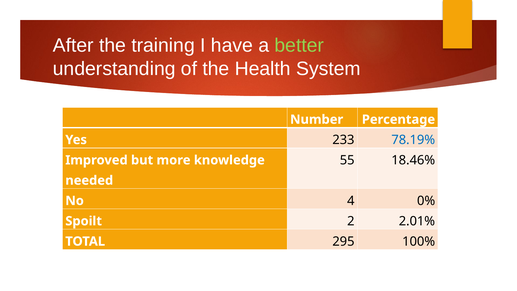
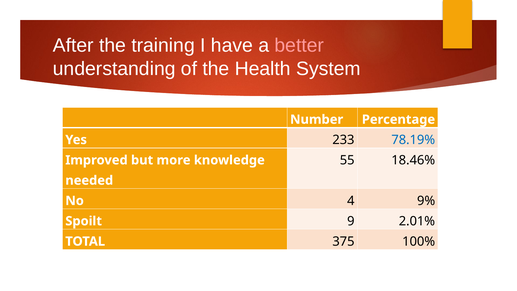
better colour: light green -> pink
0%: 0% -> 9%
2: 2 -> 9
295: 295 -> 375
